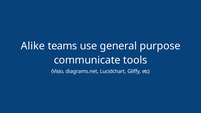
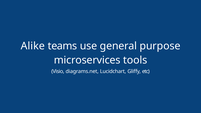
communicate: communicate -> microservices
